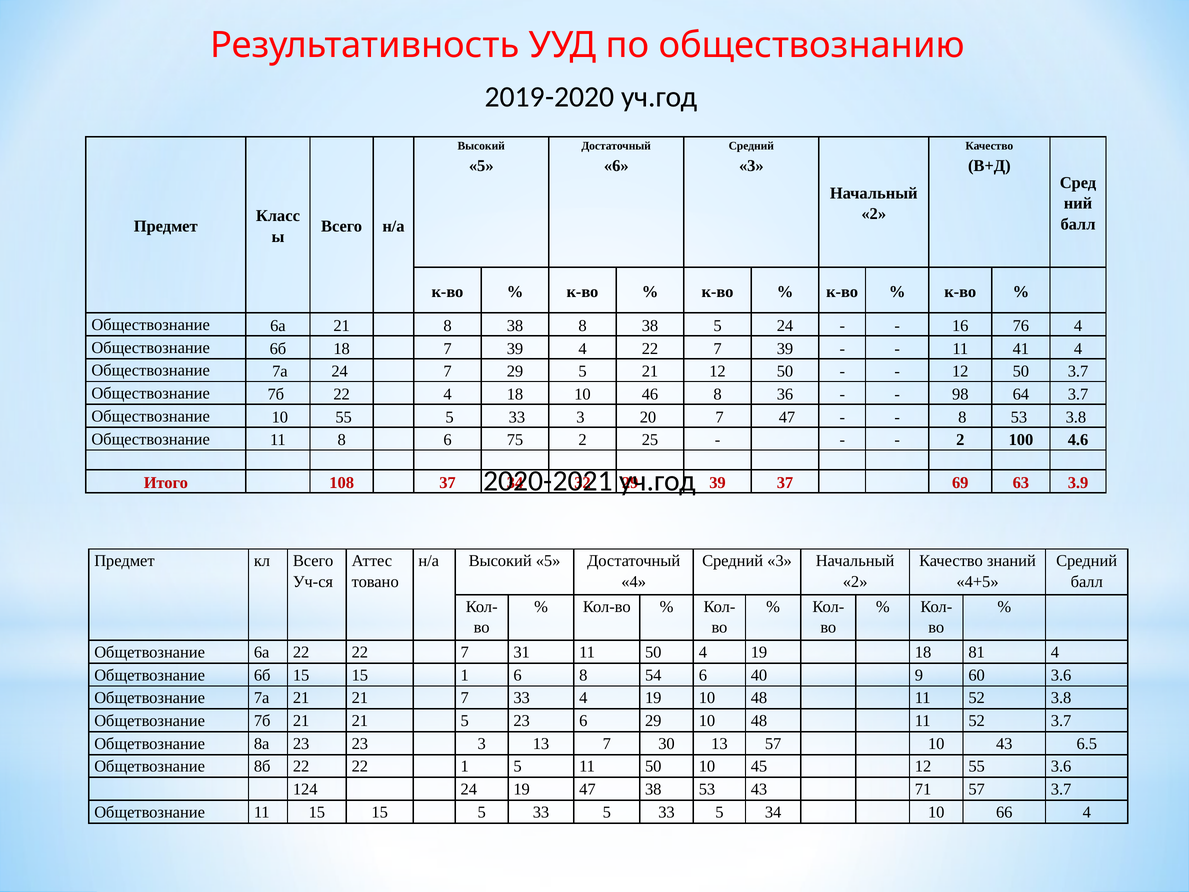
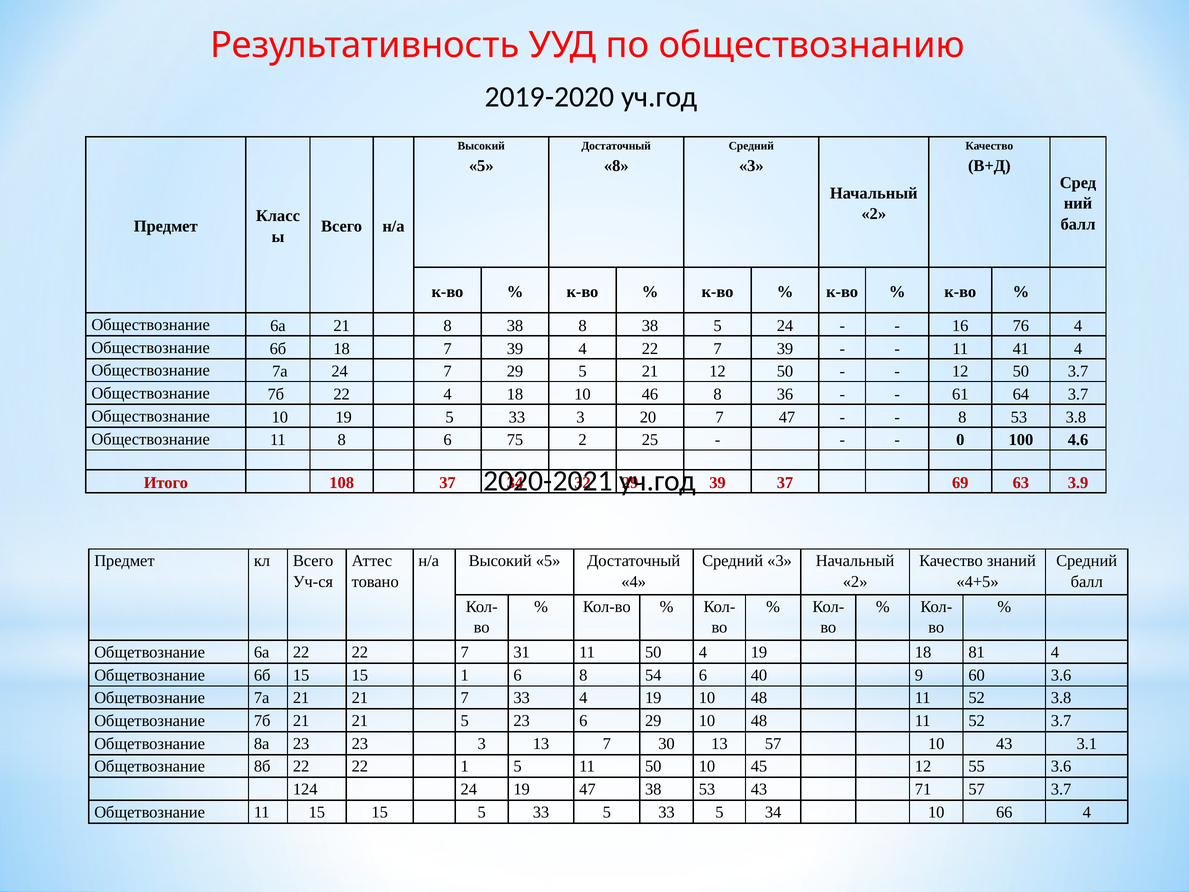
5 6: 6 -> 8
98: 98 -> 61
10 55: 55 -> 19
2 at (960, 440): 2 -> 0
6.5: 6.5 -> 3.1
